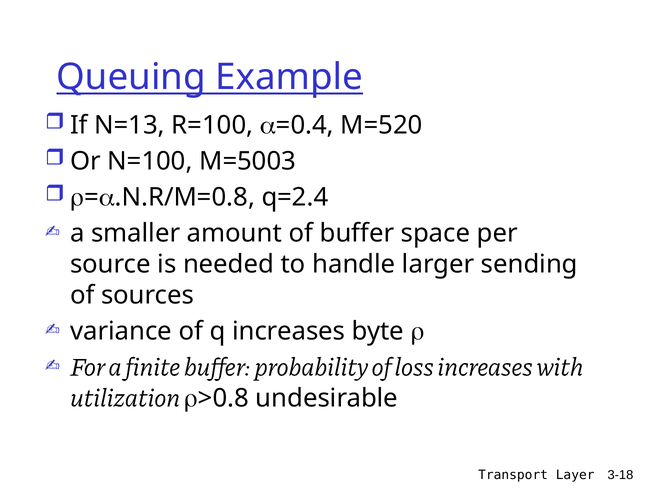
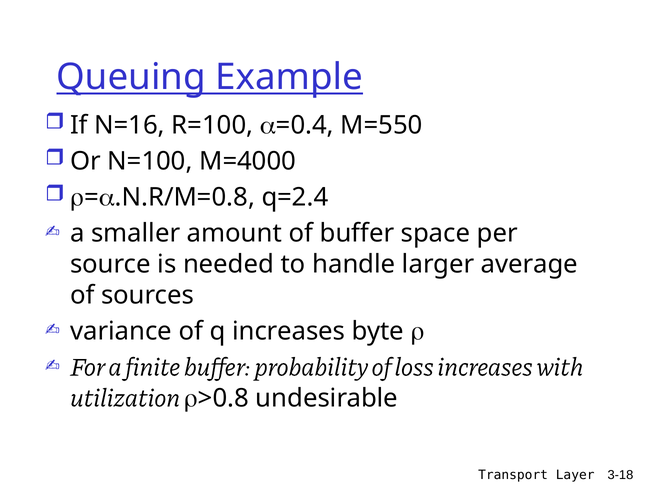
N=13: N=13 -> N=16
M=520: M=520 -> M=550
M=5003: M=5003 -> M=4000
sending: sending -> average
